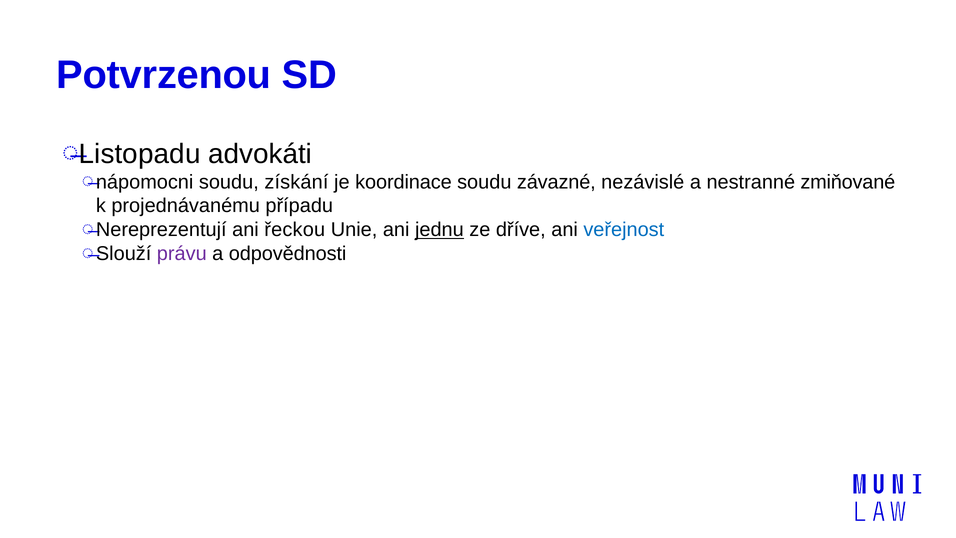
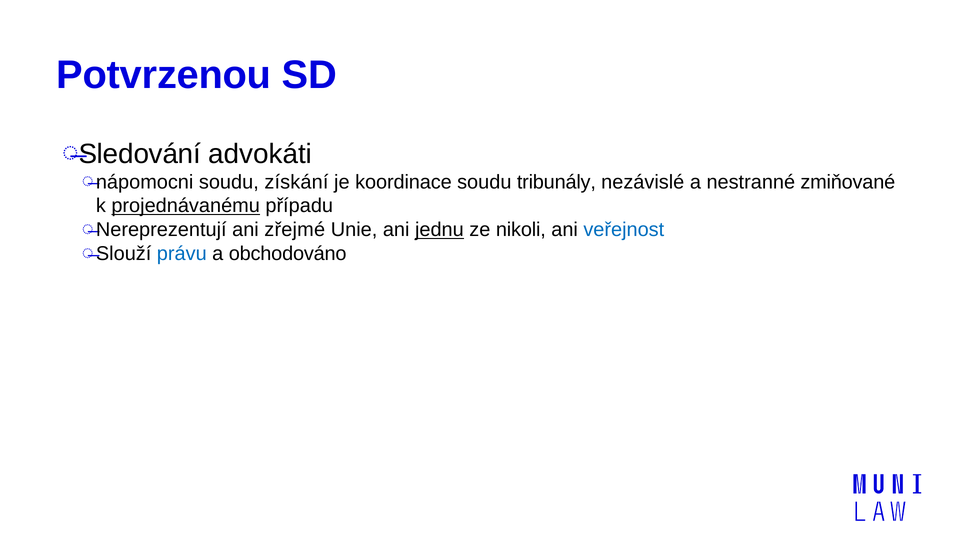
Listopadu: Listopadu -> Sledování
závazné: závazné -> tribunály
projednávanému underline: none -> present
řeckou: řeckou -> zřejmé
dříve: dříve -> nikoli
právu colour: purple -> blue
odpovědnosti: odpovědnosti -> obchodováno
